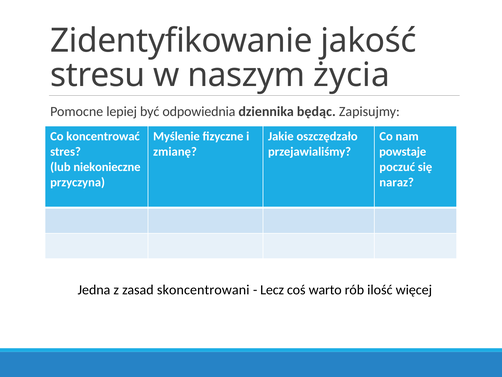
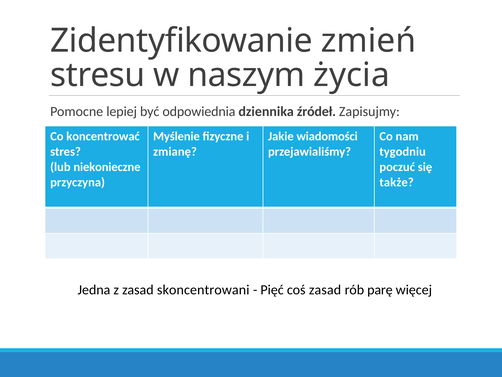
jakość: jakość -> zmień
będąc: będąc -> źródeł
oszczędzało: oszczędzało -> wiadomości
powstaje: powstaje -> tygodniu
naraz: naraz -> także
Lecz: Lecz -> Pięć
coś warto: warto -> zasad
ilość: ilość -> parę
